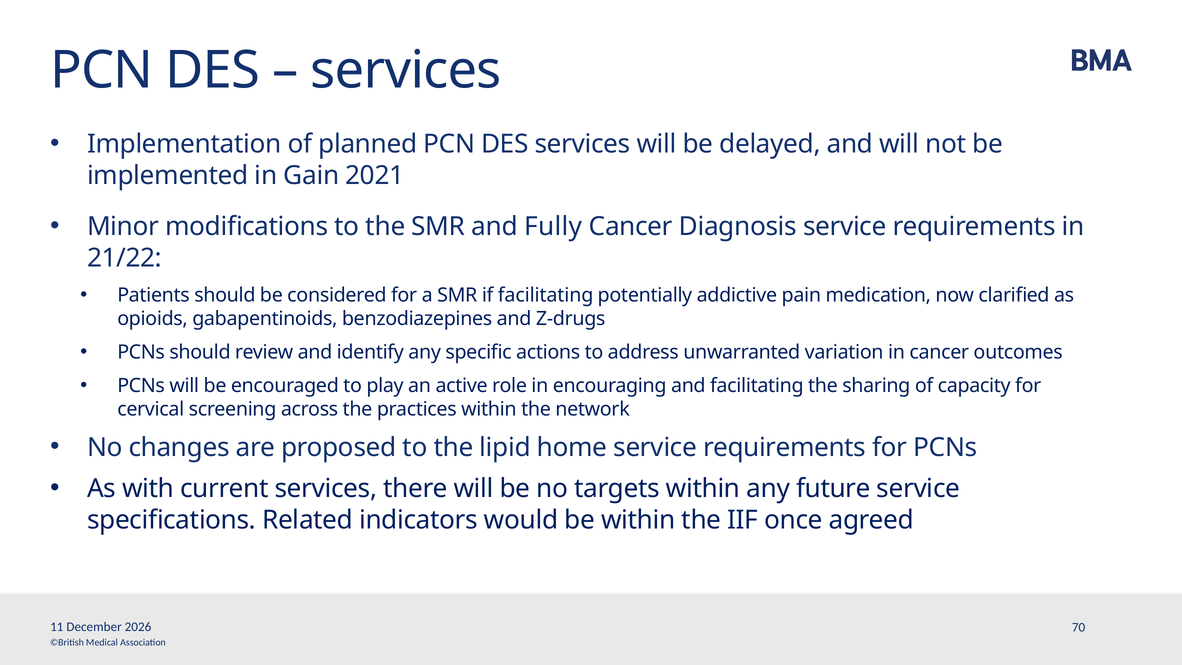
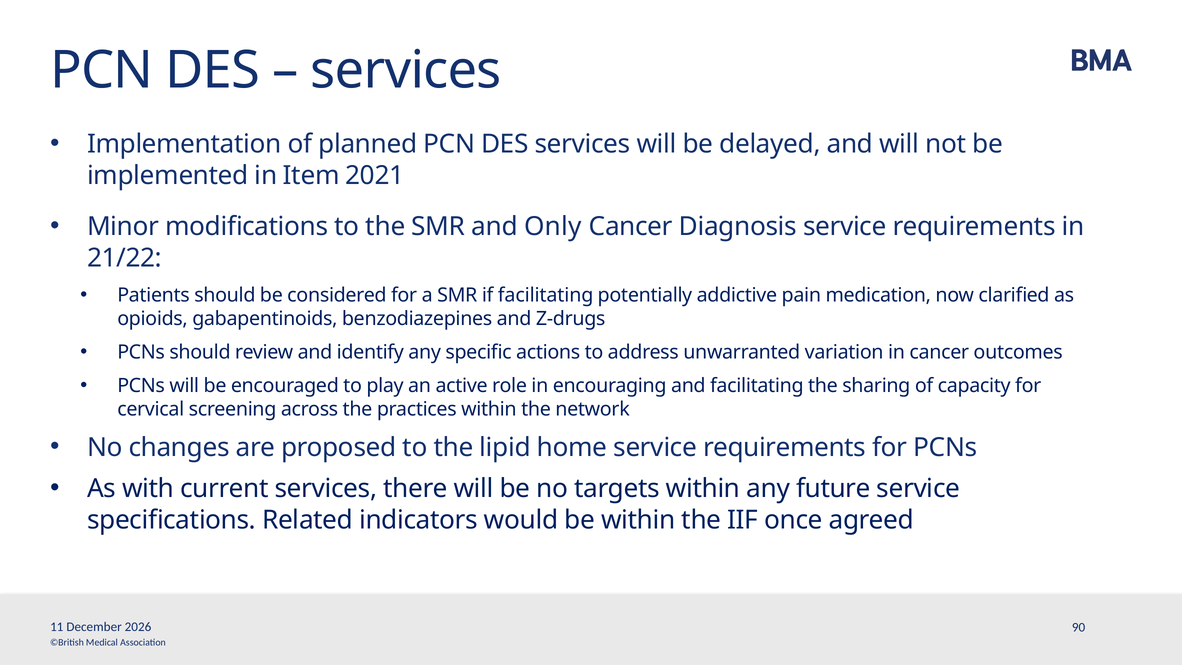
Gain: Gain -> Item
Fully: Fully -> Only
70: 70 -> 90
